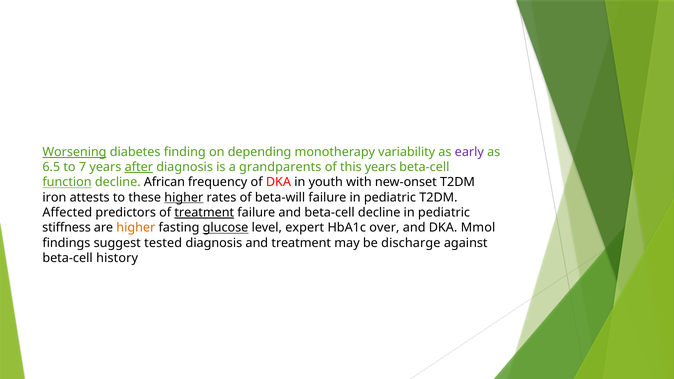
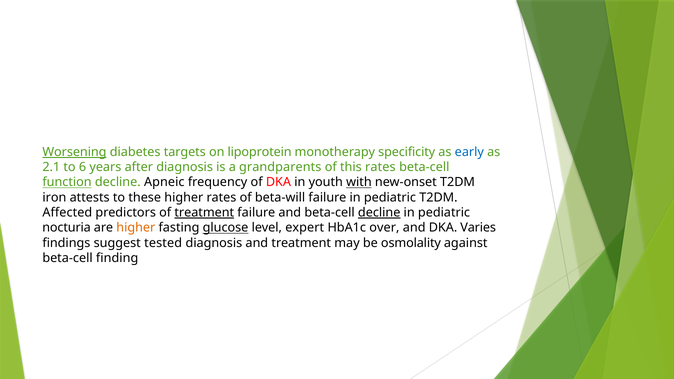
finding: finding -> targets
depending: depending -> lipoprotein
variability: variability -> specificity
early colour: purple -> blue
6.5: 6.5 -> 2.1
7: 7 -> 6
after underline: present -> none
this years: years -> rates
African: African -> Apneic
with underline: none -> present
higher at (184, 197) underline: present -> none
decline at (379, 213) underline: none -> present
stiffness: stiffness -> nocturia
Mmol: Mmol -> Varies
discharge: discharge -> osmolality
history: history -> finding
